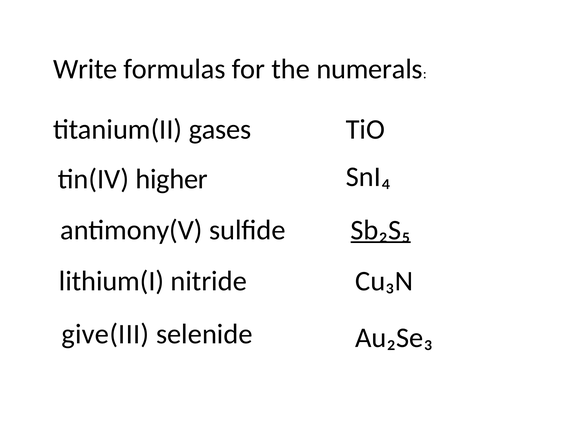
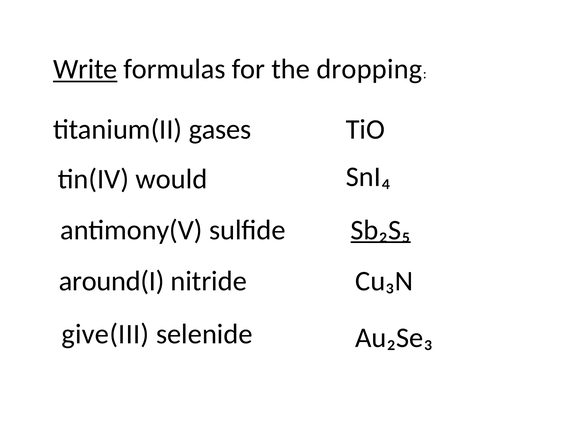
Write underline: none -> present
numerals: numerals -> dropping
higher: higher -> would
lithium(I: lithium(I -> around(I
